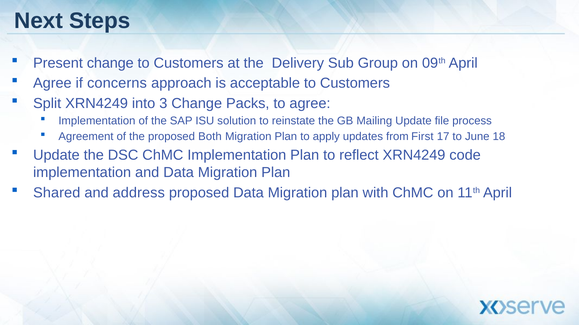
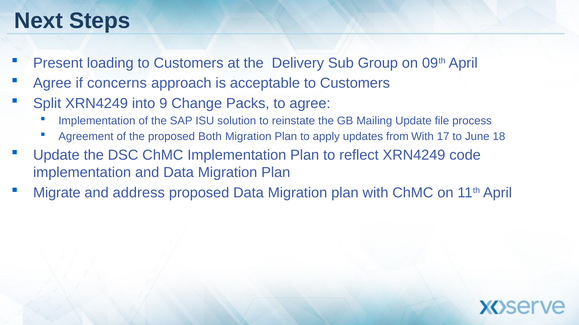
Present change: change -> loading
3: 3 -> 9
from First: First -> With
Shared: Shared -> Migrate
